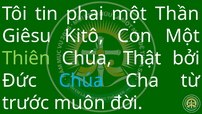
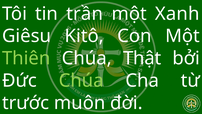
phai: phai -> trần
Thần: Thần -> Xanh
Chúa at (81, 80) colour: light blue -> light green
